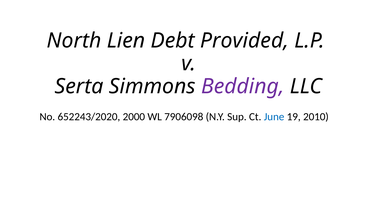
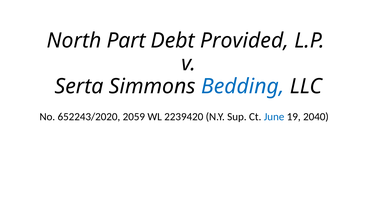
Lien: Lien -> Part
Bedding colour: purple -> blue
2000: 2000 -> 2059
7906098: 7906098 -> 2239420
2010: 2010 -> 2040
